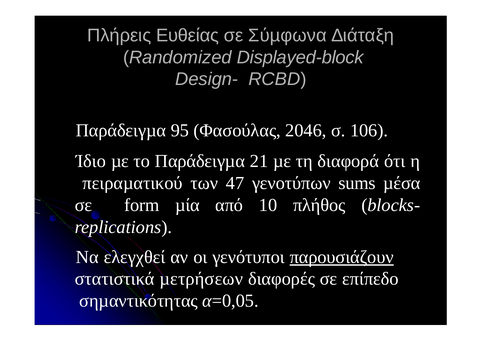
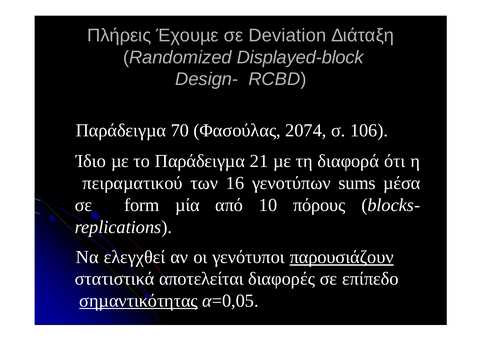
Ευθείας: Ευθείας -> Έχουµε
Σύµφωνα: Σύµφωνα -> Deviation
95: 95 -> 70
2046: 2046 -> 2074
47: 47 -> 16
πλήθος: πλήθος -> πόρους
µετρήσεων: µετρήσεων -> αποτελείται
σηµαντικότητας underline: none -> present
